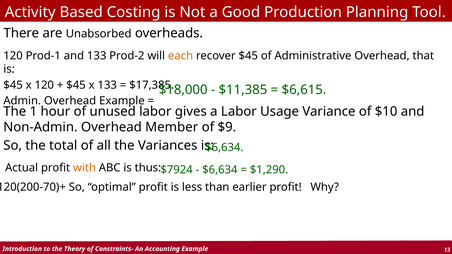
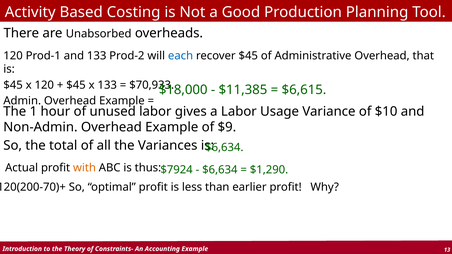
each colour: orange -> blue
$17,385: $17,385 -> $70,933
Non-Admin Overhead Member: Member -> Example
